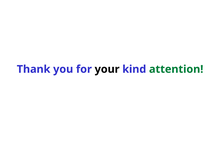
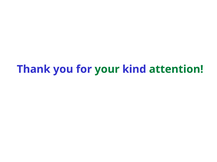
your colour: black -> green
